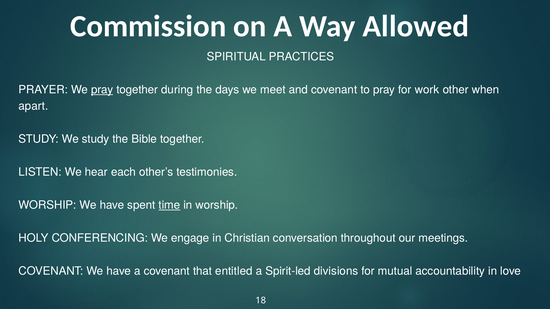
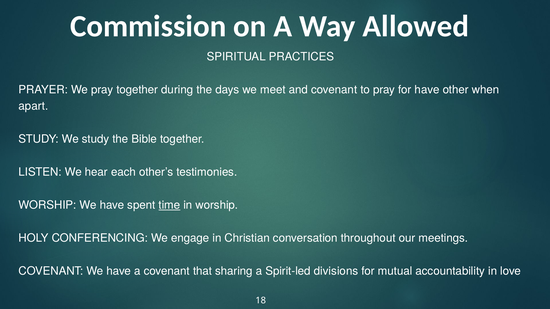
pray at (102, 90) underline: present -> none
for work: work -> have
entitled: entitled -> sharing
